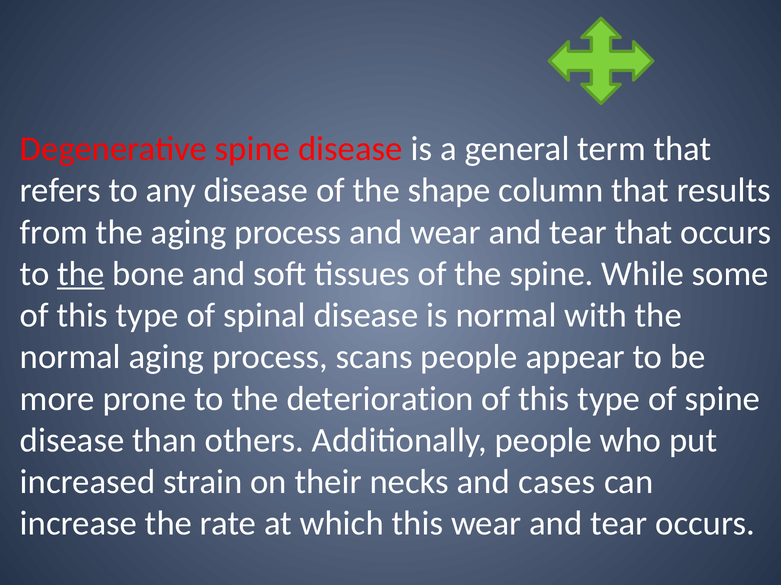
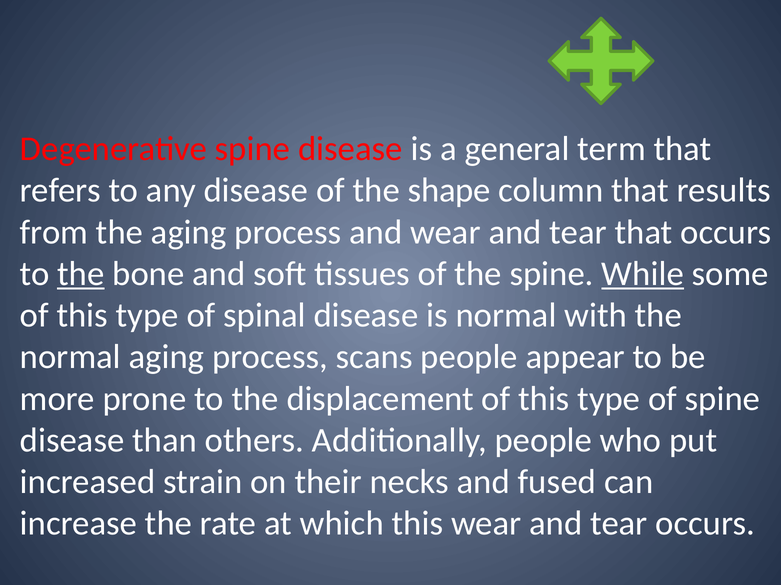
While underline: none -> present
deterioration: deterioration -> displacement
cases: cases -> fused
